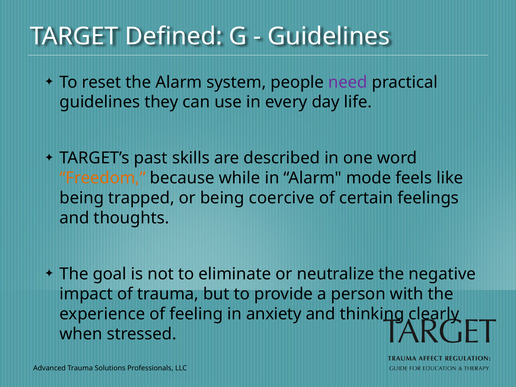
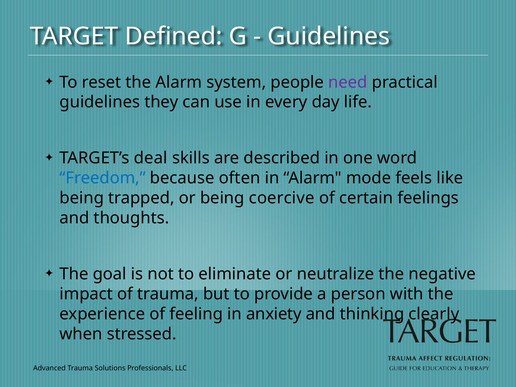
past: past -> deal
Freedom colour: orange -> blue
while: while -> often
